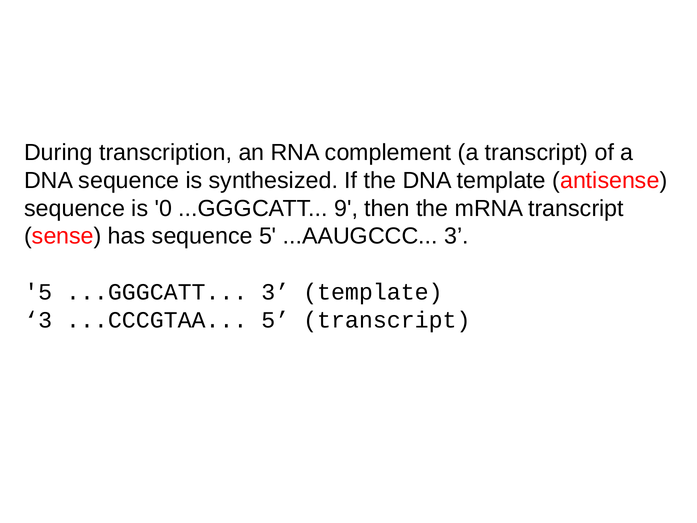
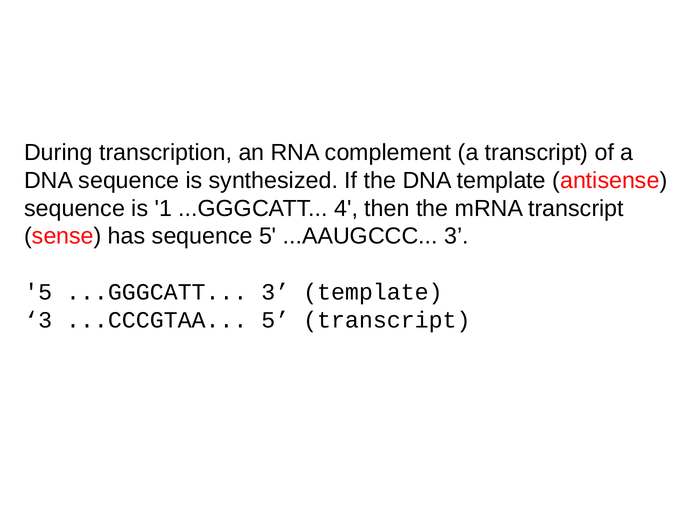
0: 0 -> 1
9: 9 -> 4
